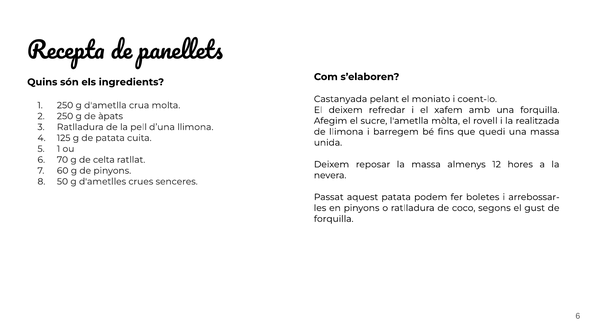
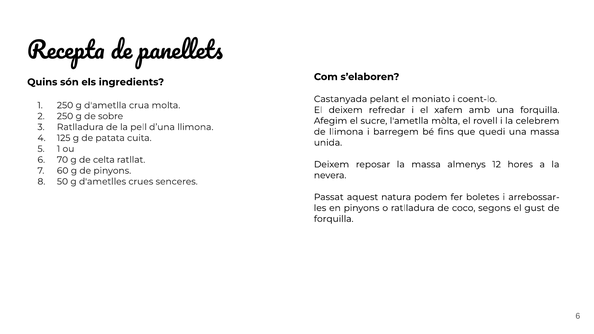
àpats: àpats -> sobre
realitzada: realitzada -> celebrem
aquest patata: patata -> natura
